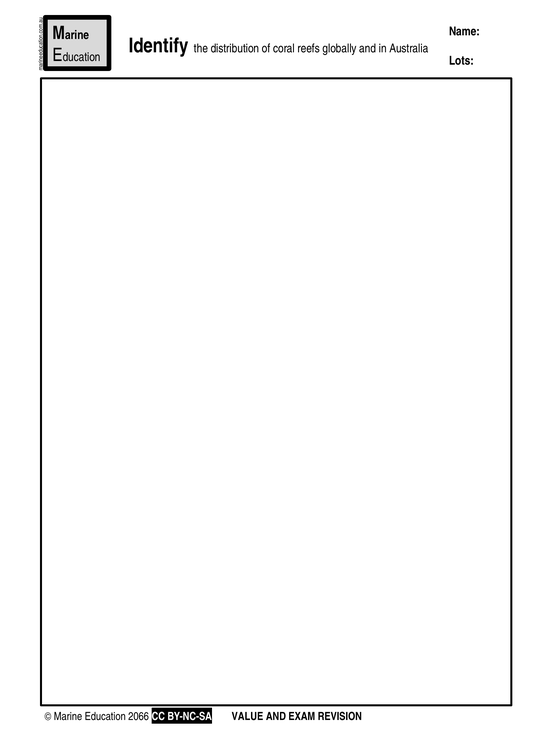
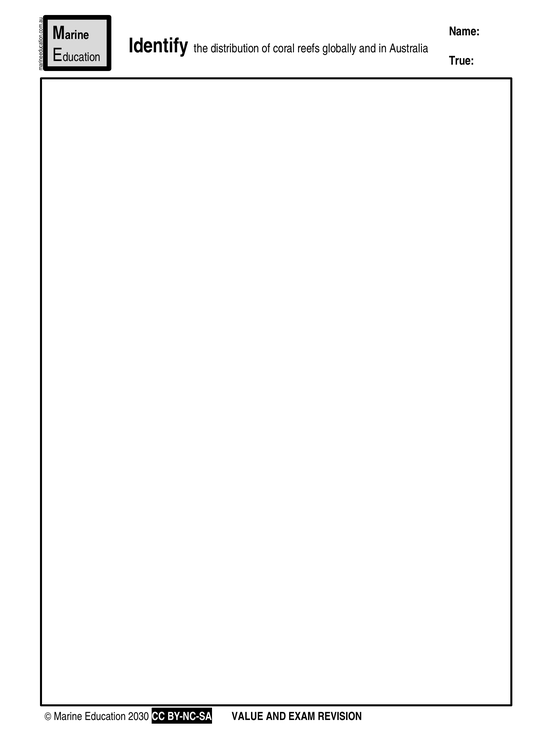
Lots: Lots -> True
2066: 2066 -> 2030
